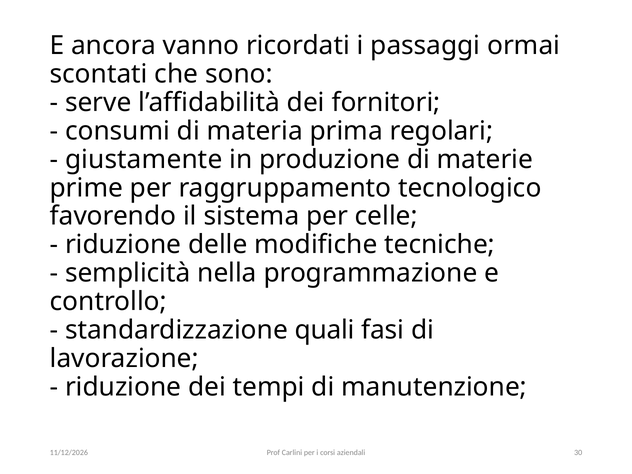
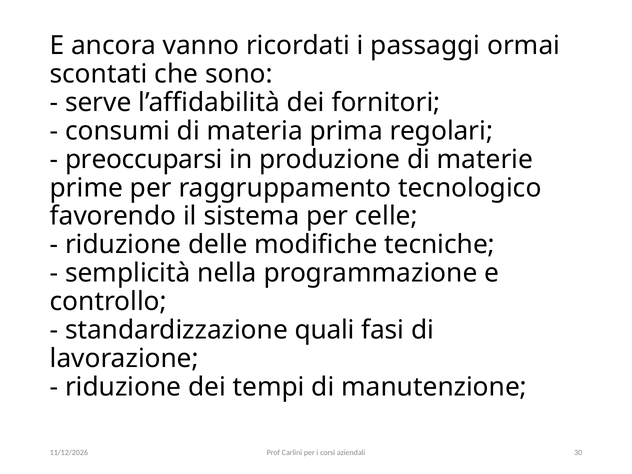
giustamente: giustamente -> preoccuparsi
